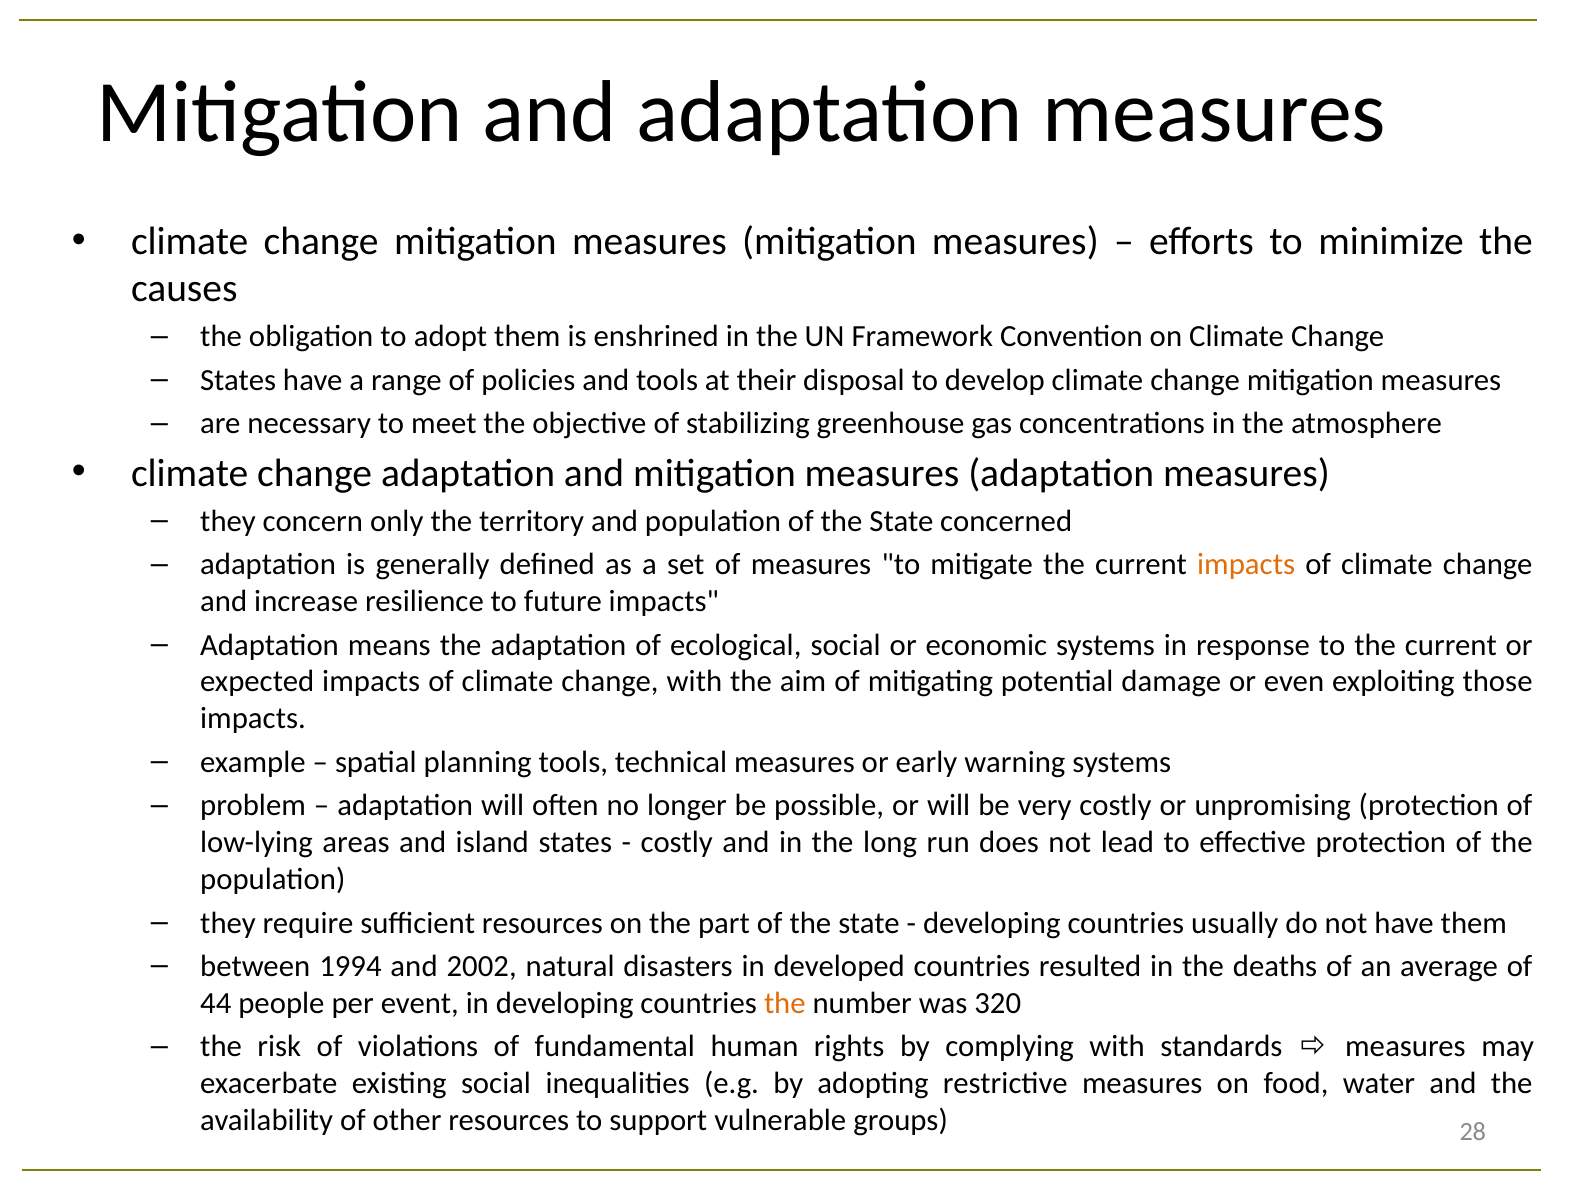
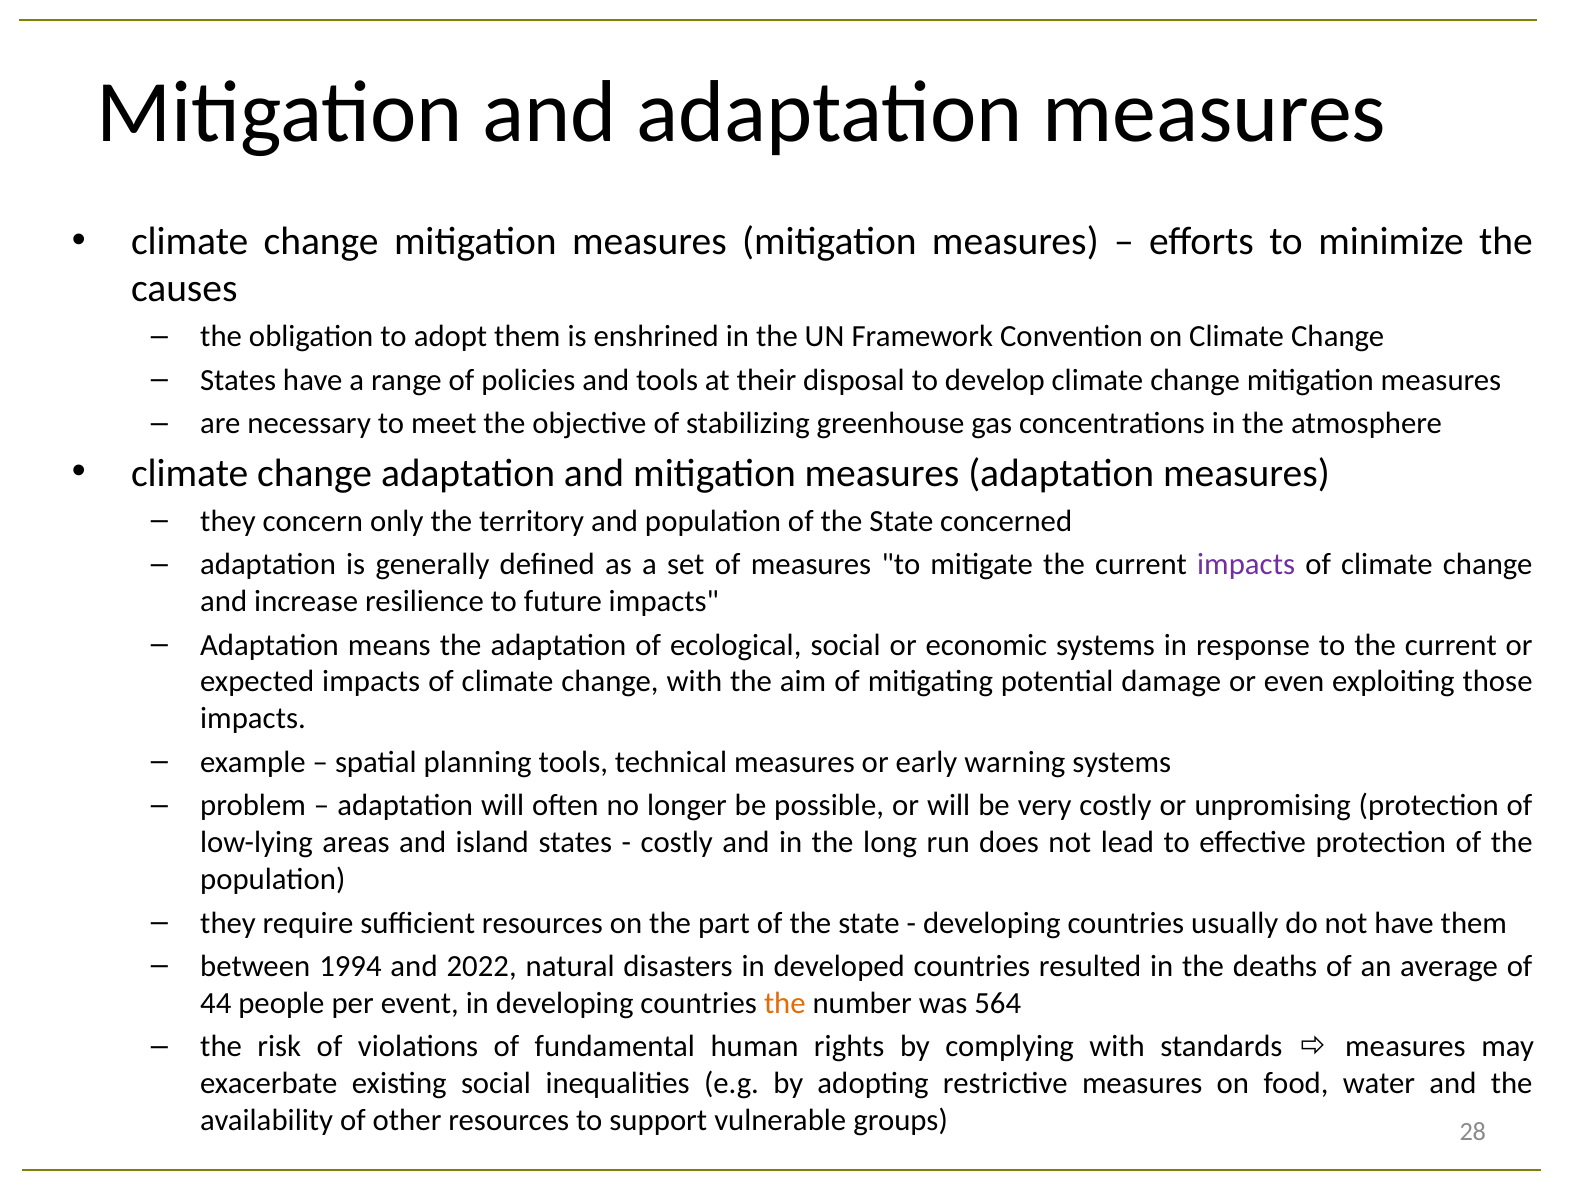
impacts at (1246, 565) colour: orange -> purple
2002: 2002 -> 2022
320: 320 -> 564
